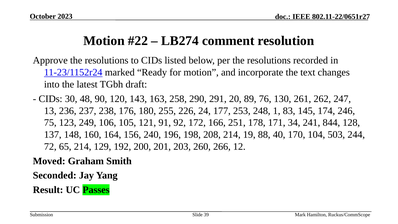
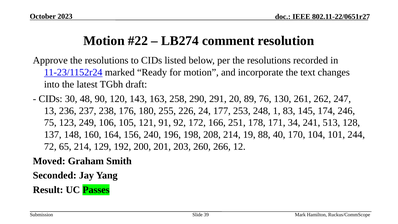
844: 844 -> 513
503: 503 -> 101
